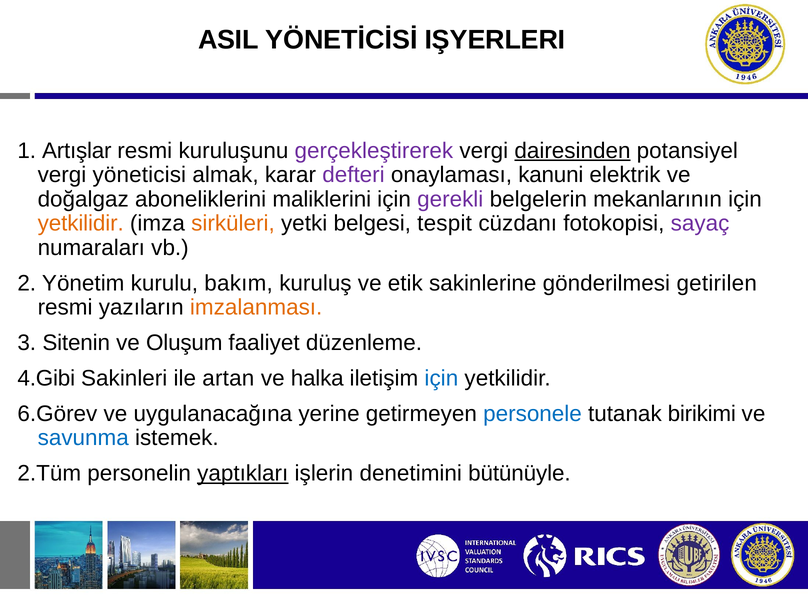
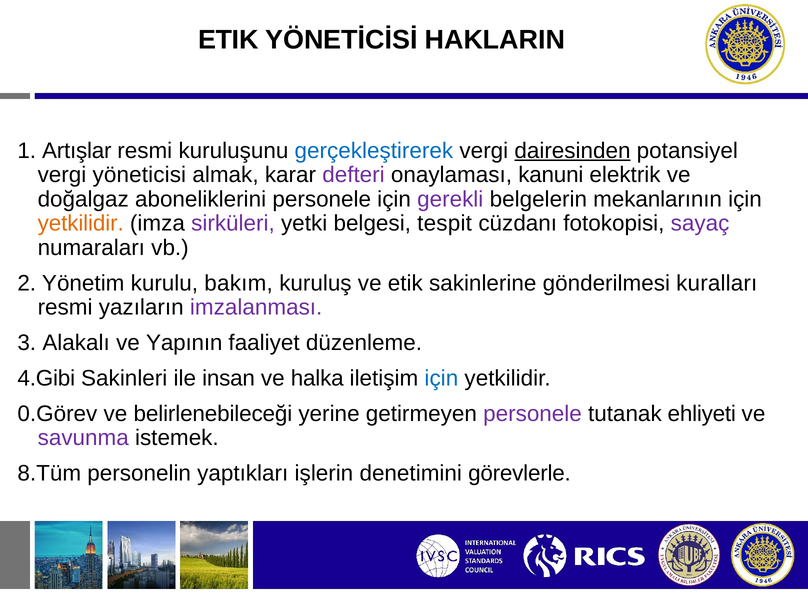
ASIL at (228, 40): ASIL -> ETIK
IŞYERLERI: IŞYERLERI -> HAKLARIN
gerçekleştirerek colour: purple -> blue
aboneliklerini maliklerini: maliklerini -> personele
sirküleri colour: orange -> purple
getirilen: getirilen -> kuralları
imzalanması colour: orange -> purple
Sitenin: Sitenin -> Alakalı
Oluşum: Oluşum -> Yapının
artan: artan -> insan
6.Görev: 6.Görev -> 0.Görev
uygulanacağına: uygulanacağına -> belirlenebileceği
personele at (533, 414) colour: blue -> purple
birikimi: birikimi -> ehliyeti
savunma colour: blue -> purple
2.Tüm: 2.Tüm -> 8.Tüm
yaptıkları underline: present -> none
bütünüyle: bütünüyle -> görevlerle
